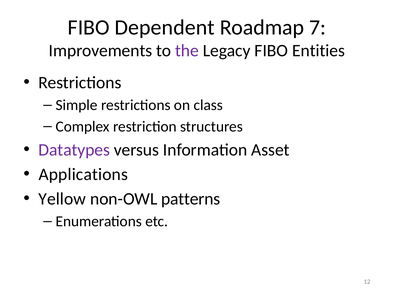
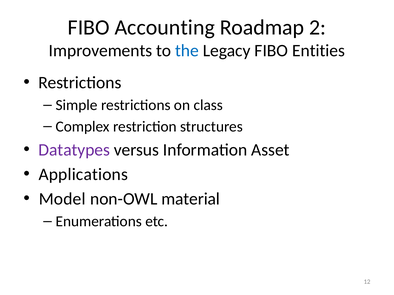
Dependent: Dependent -> Accounting
7: 7 -> 2
the colour: purple -> blue
Yellow: Yellow -> Model
patterns: patterns -> material
